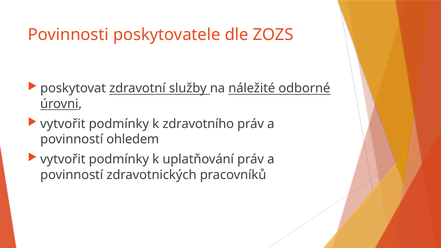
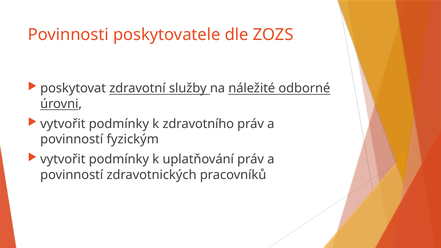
ohledem: ohledem -> fyzickým
